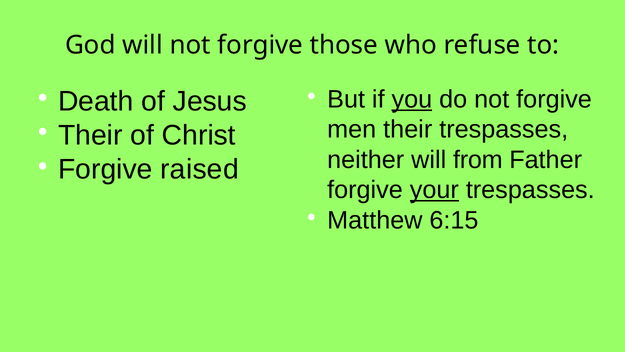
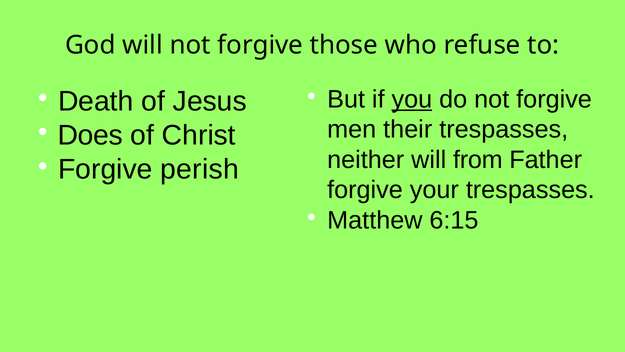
Their at (90, 135): Their -> Does
raised: raised -> perish
your underline: present -> none
